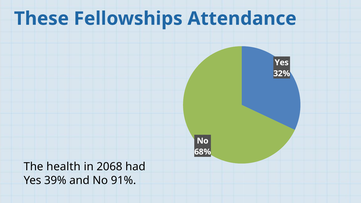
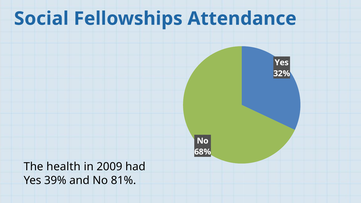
These: These -> Social
2068: 2068 -> 2009
91%: 91% -> 81%
